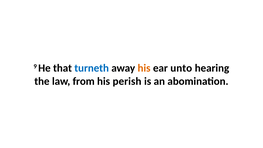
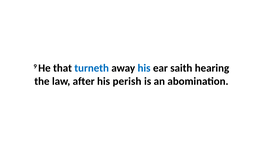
his at (144, 68) colour: orange -> blue
unto: unto -> saith
from: from -> after
